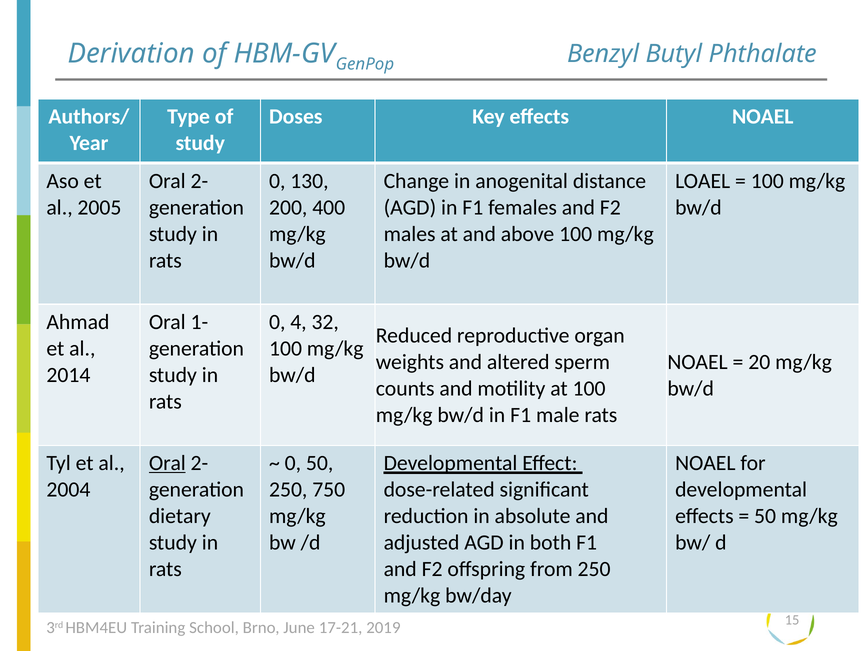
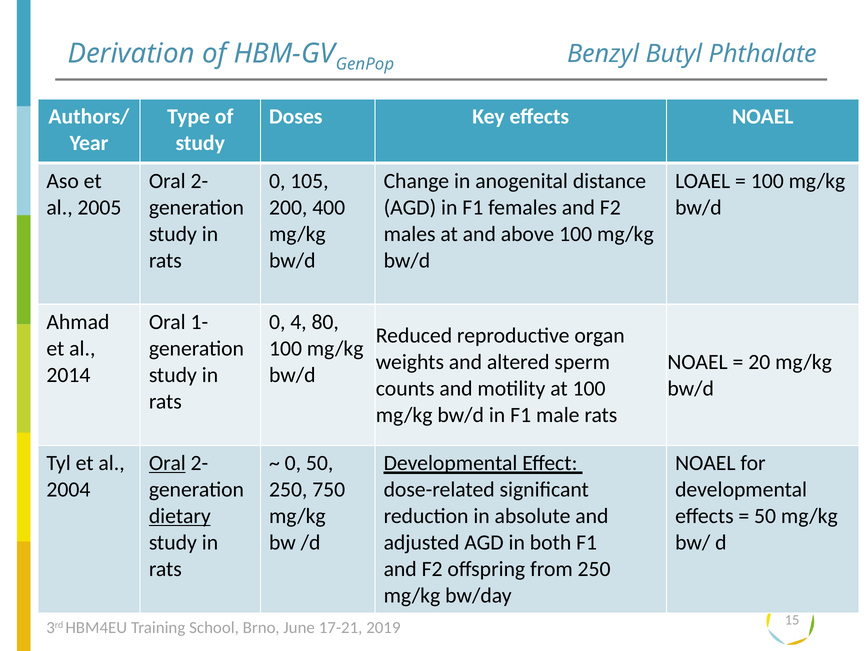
130: 130 -> 105
32: 32 -> 80
dietary underline: none -> present
